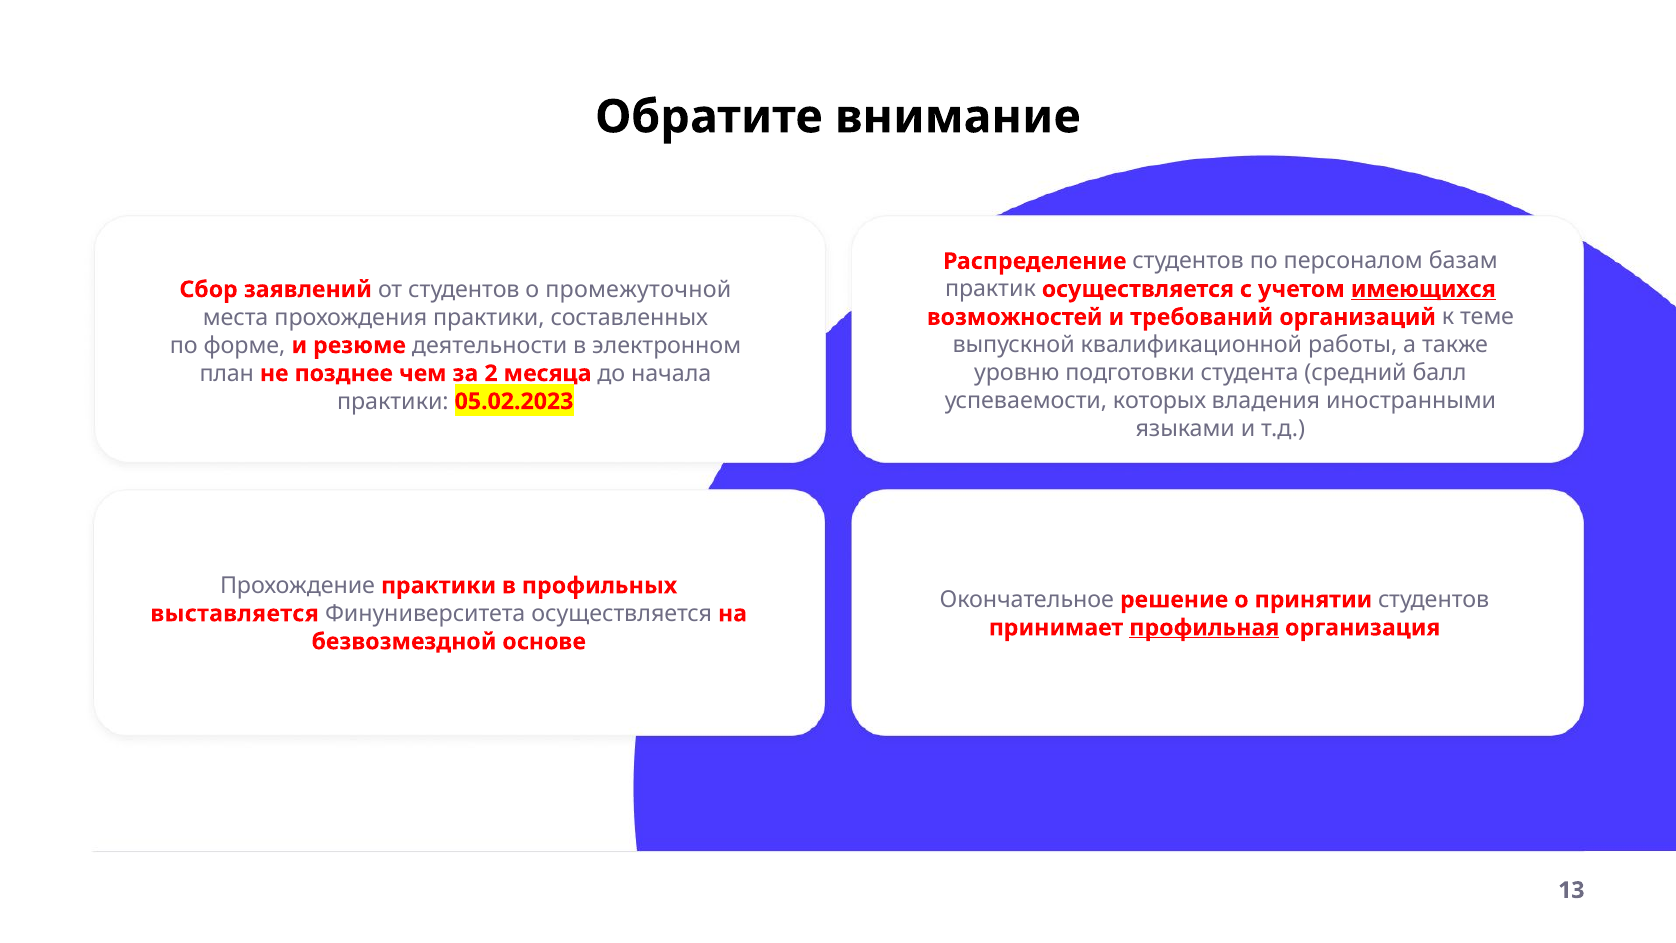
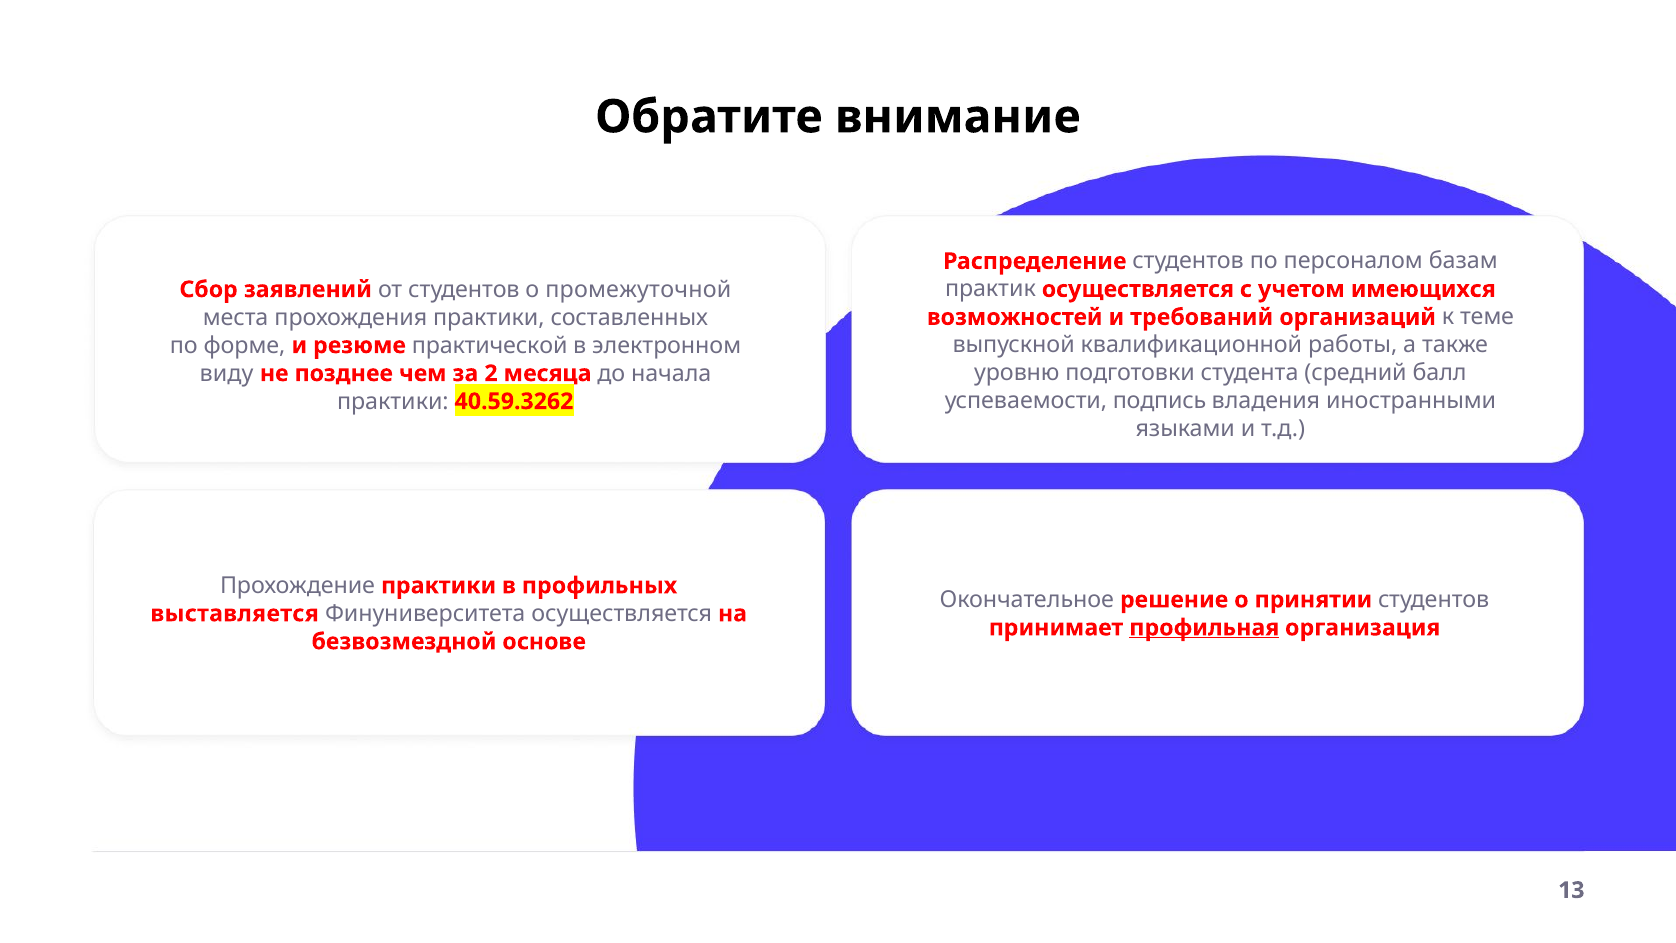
имеющихся underline: present -> none
деятельности: деятельности -> практической
план: план -> виду
которых: которых -> подпись
05.02.2023: 05.02.2023 -> 40.59.3262
